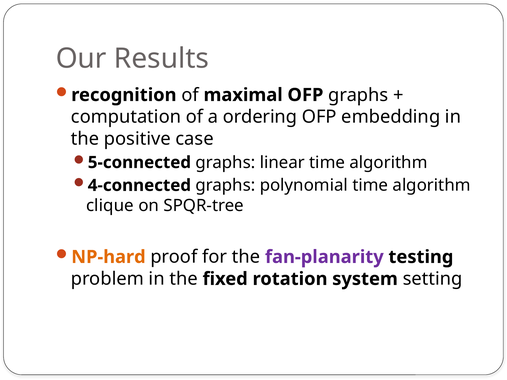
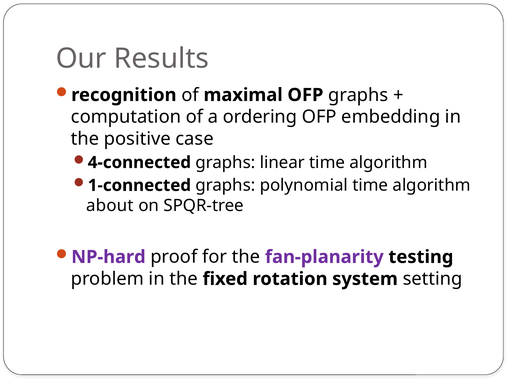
5-connected: 5-connected -> 4-connected
4-connected: 4-connected -> 1-connected
clique: clique -> about
NP-hard colour: orange -> purple
